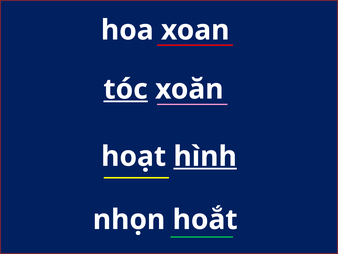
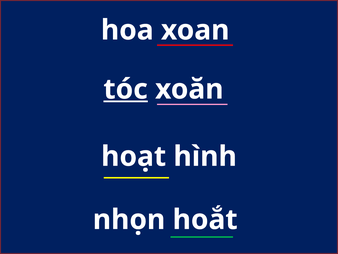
hình underline: present -> none
